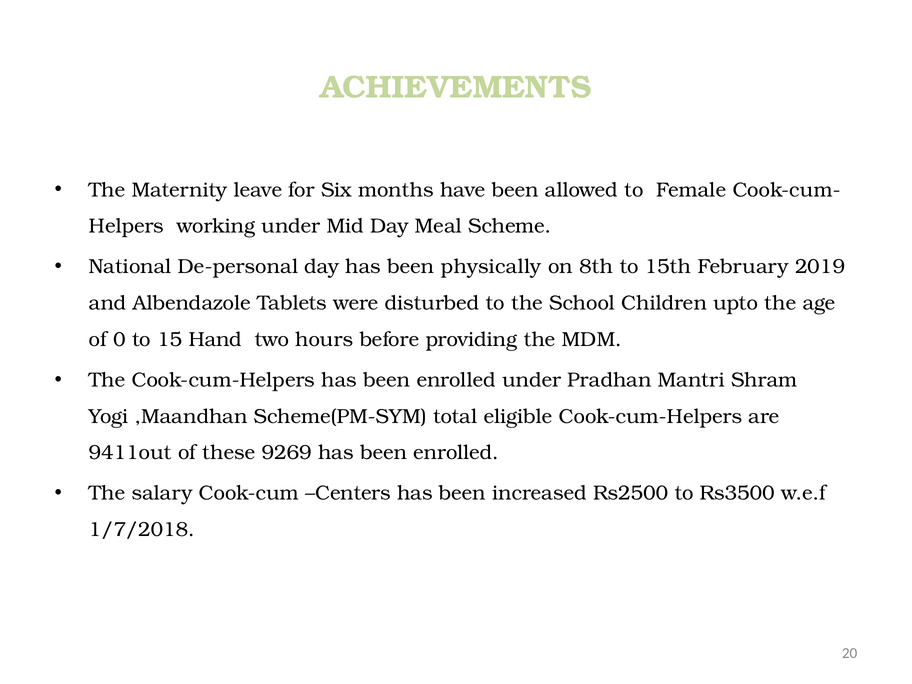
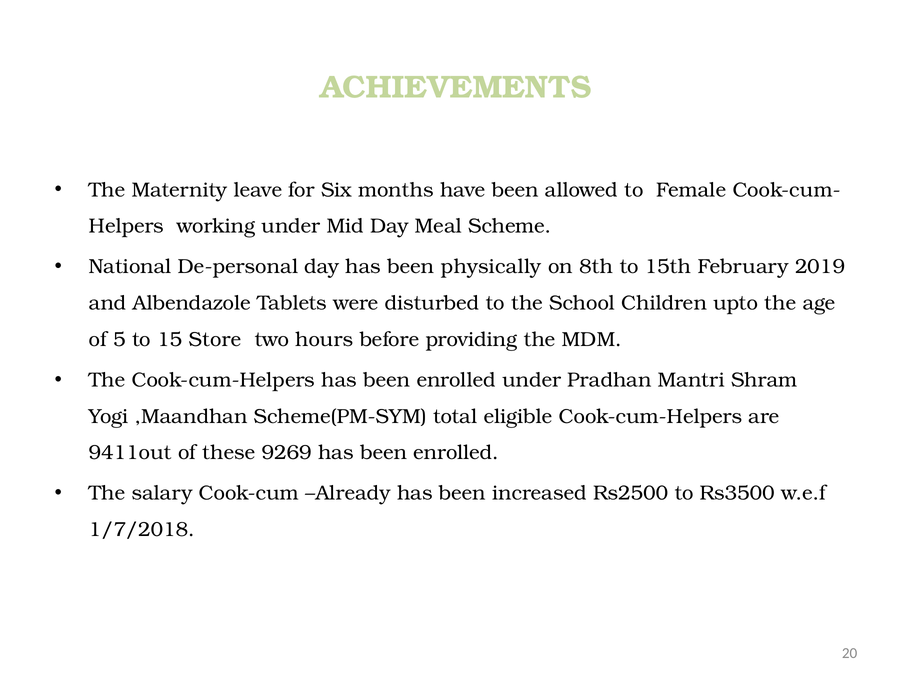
0: 0 -> 5
Hand: Hand -> Store
Centers: Centers -> Already
